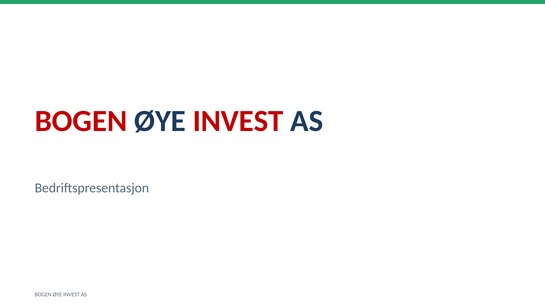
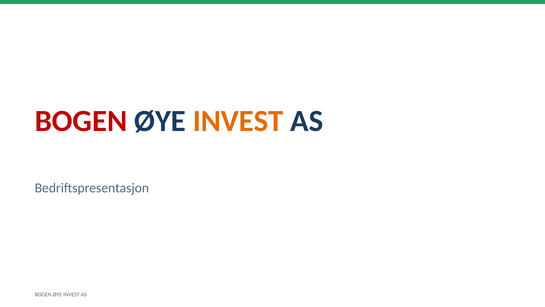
INVEST at (238, 121) colour: red -> orange
